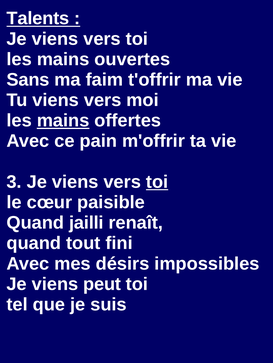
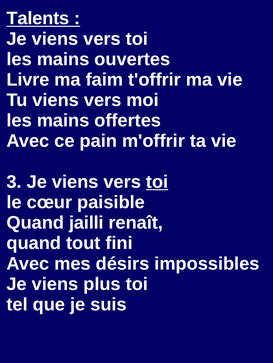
Sans: Sans -> Livre
mains at (63, 121) underline: present -> none
peut: peut -> plus
